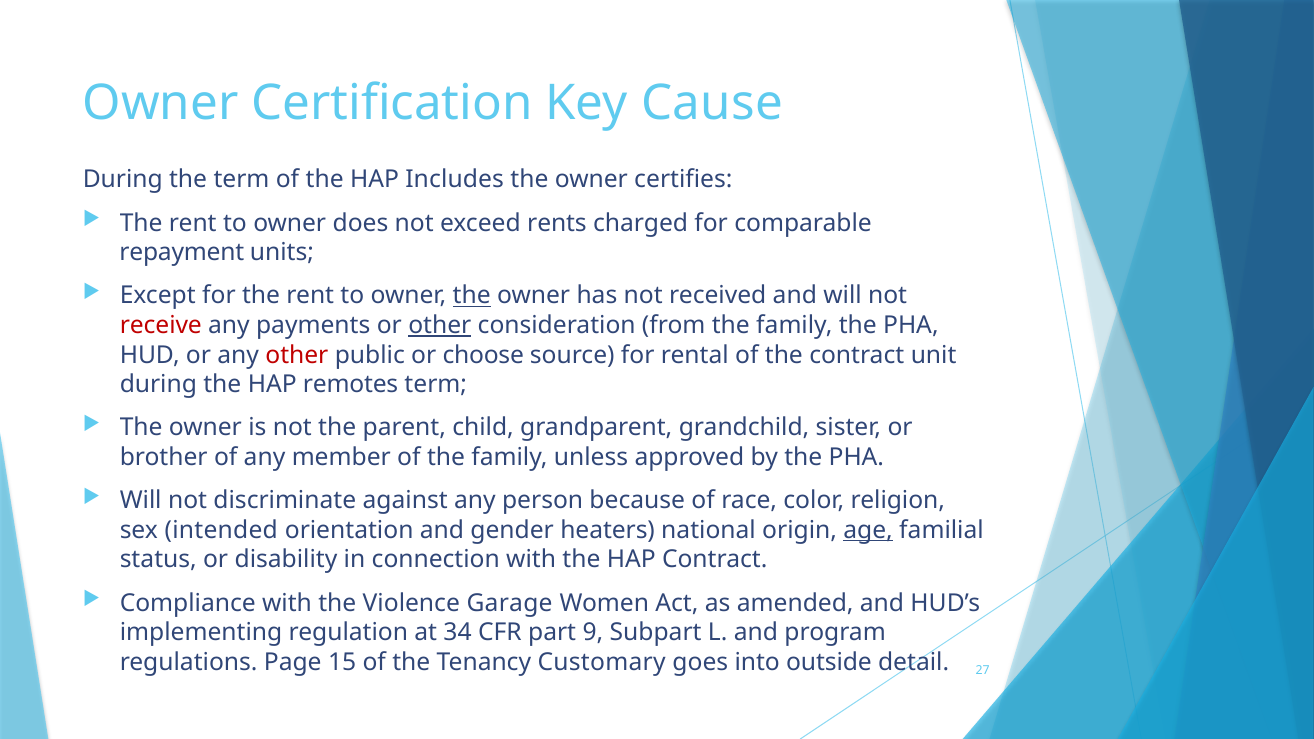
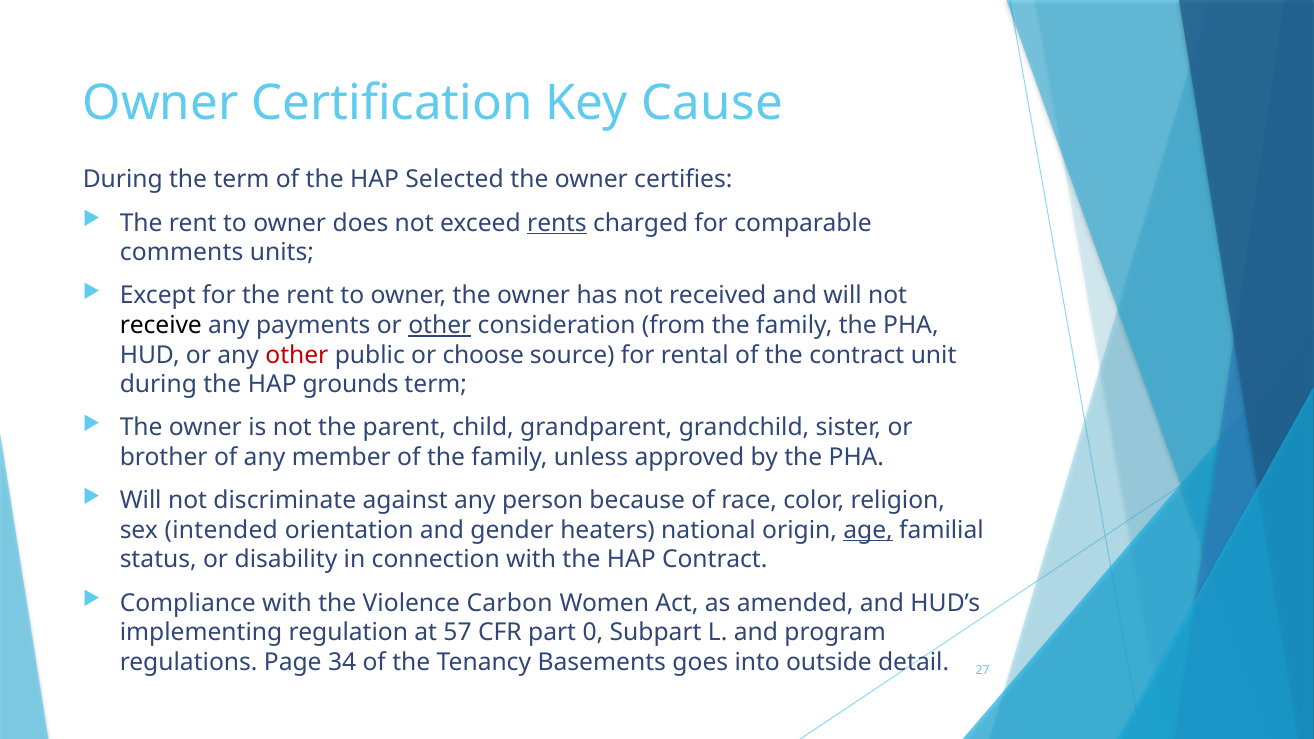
Includes: Includes -> Selected
rents underline: none -> present
repayment: repayment -> comments
the at (472, 296) underline: present -> none
receive colour: red -> black
remotes: remotes -> grounds
Garage: Garage -> Carbon
34: 34 -> 57
9: 9 -> 0
15: 15 -> 34
Customary: Customary -> Basements
